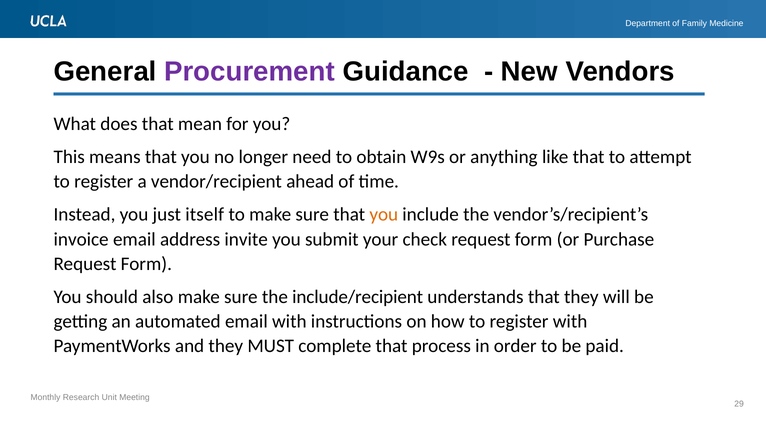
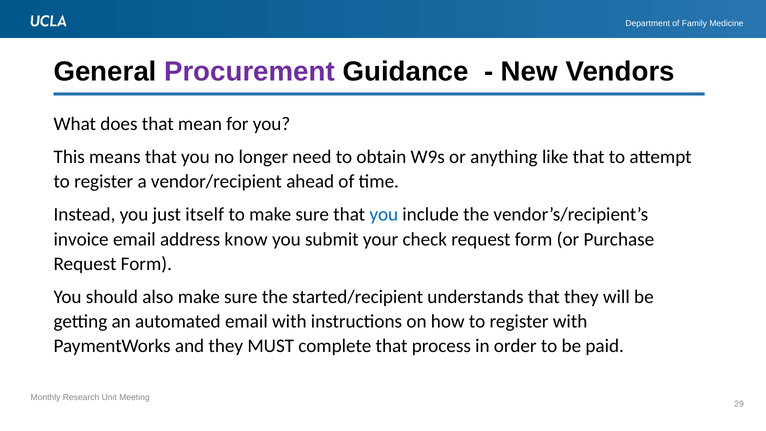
you at (384, 215) colour: orange -> blue
invite: invite -> know
include/recipient: include/recipient -> started/recipient
